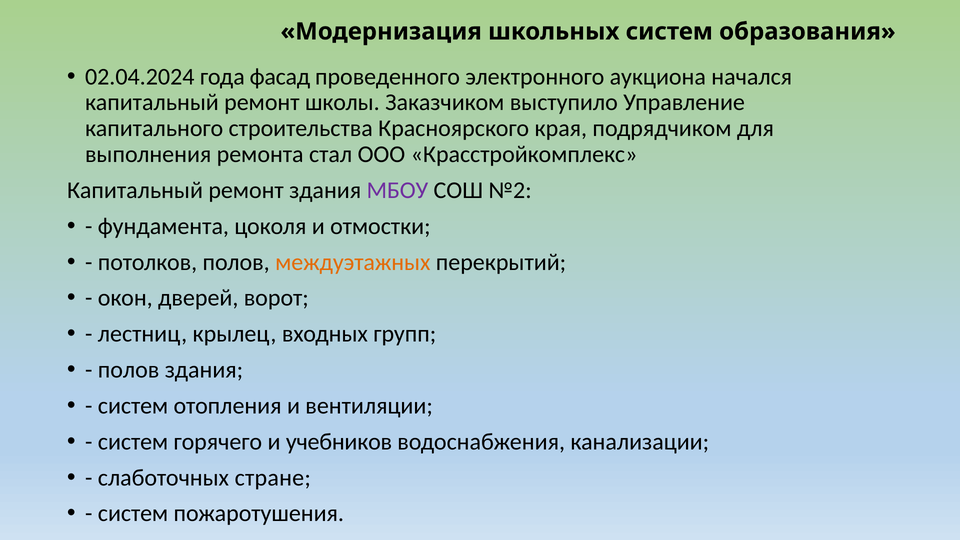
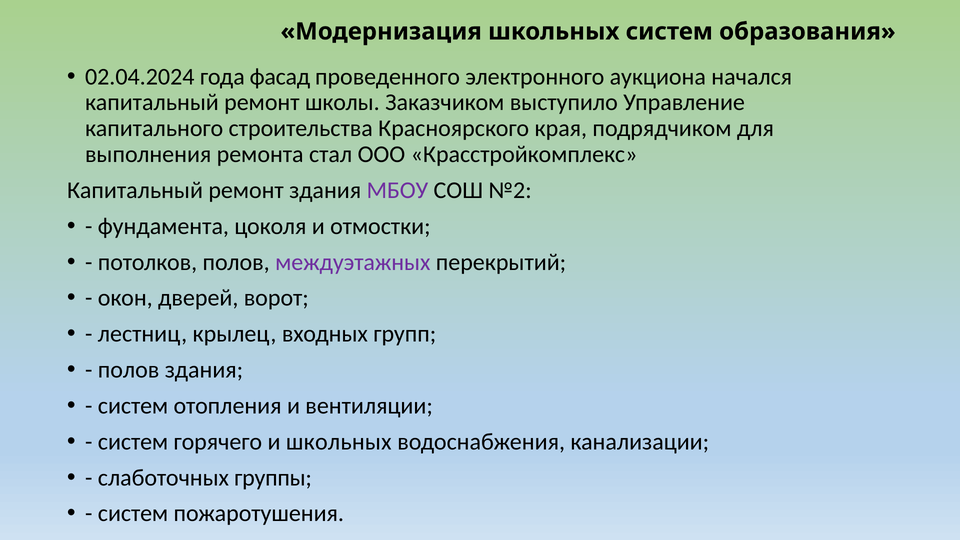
междуэтажных colour: orange -> purple
и учебников: учебников -> школьных
стране: стране -> группы
